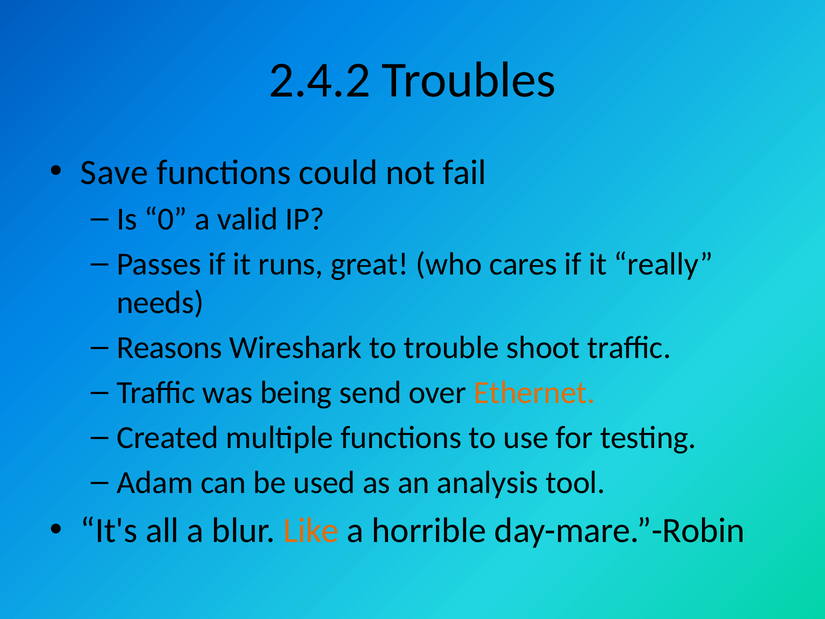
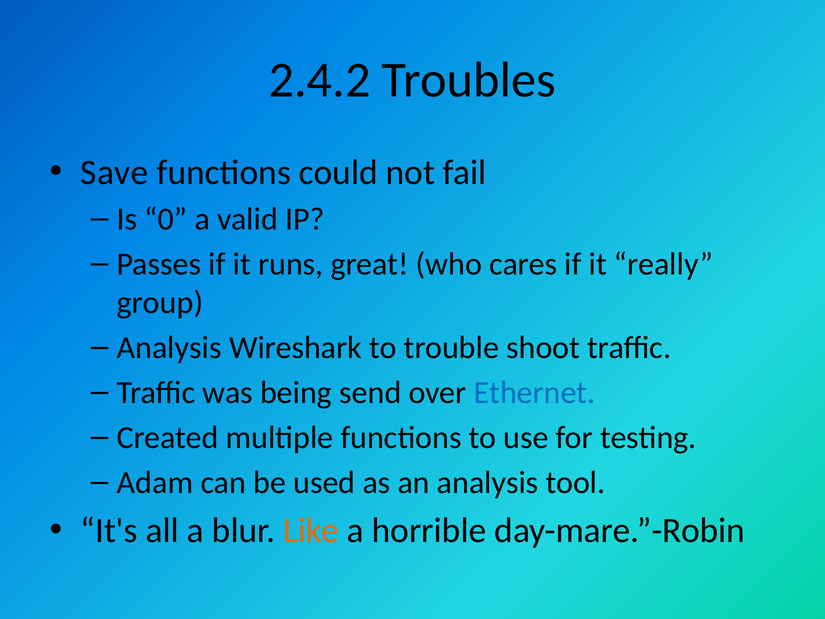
needs: needs -> group
Reasons at (169, 348): Reasons -> Analysis
Ethernet colour: orange -> blue
